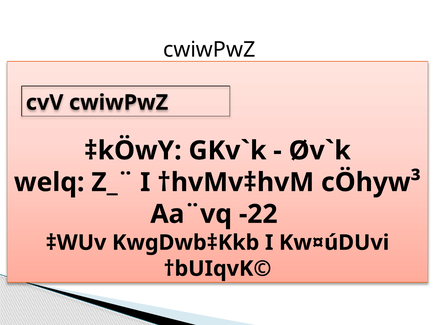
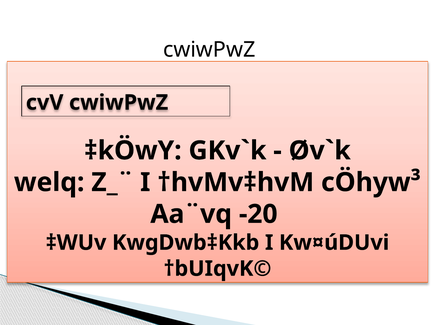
-22: -22 -> -20
